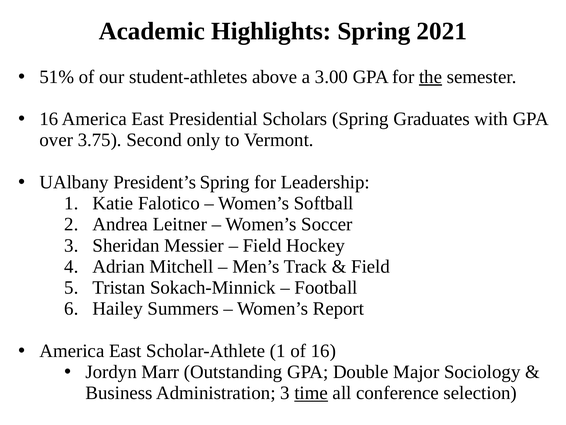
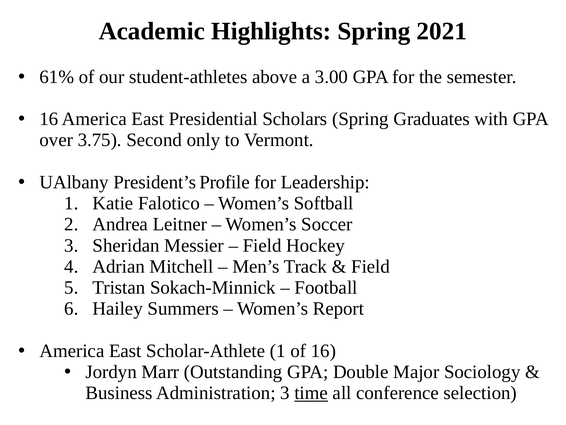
51%: 51% -> 61%
the underline: present -> none
President’s Spring: Spring -> Profile
